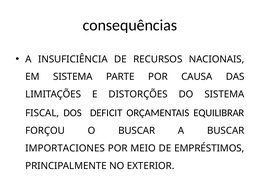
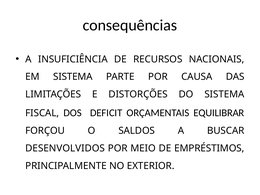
O BUSCAR: BUSCAR -> SALDOS
IMPORTACIONES: IMPORTACIONES -> DESENVOLVIDOS
